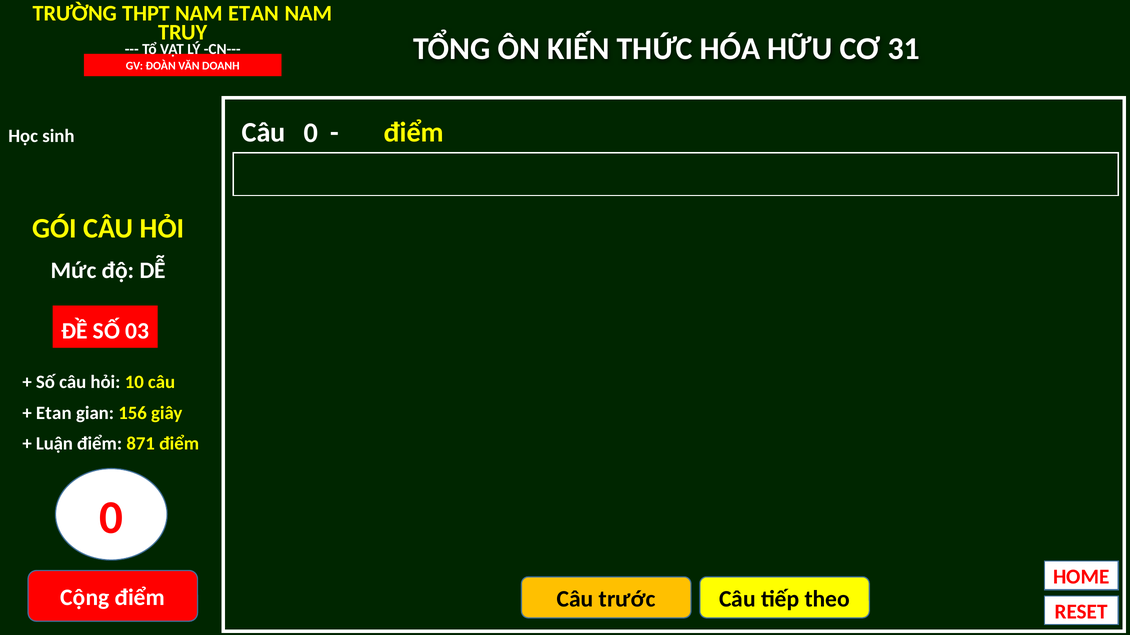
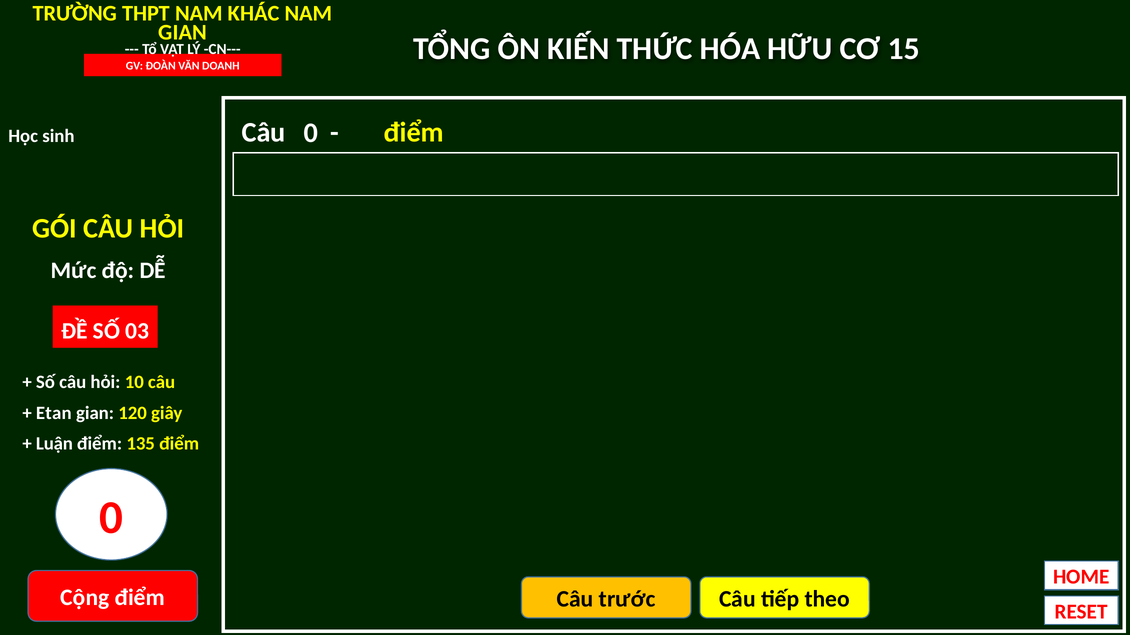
NAM ETAN: ETAN -> KHÁC
TRUY at (183, 33): TRUY -> GIAN
31: 31 -> 15
156: 156 -> 120
871: 871 -> 135
